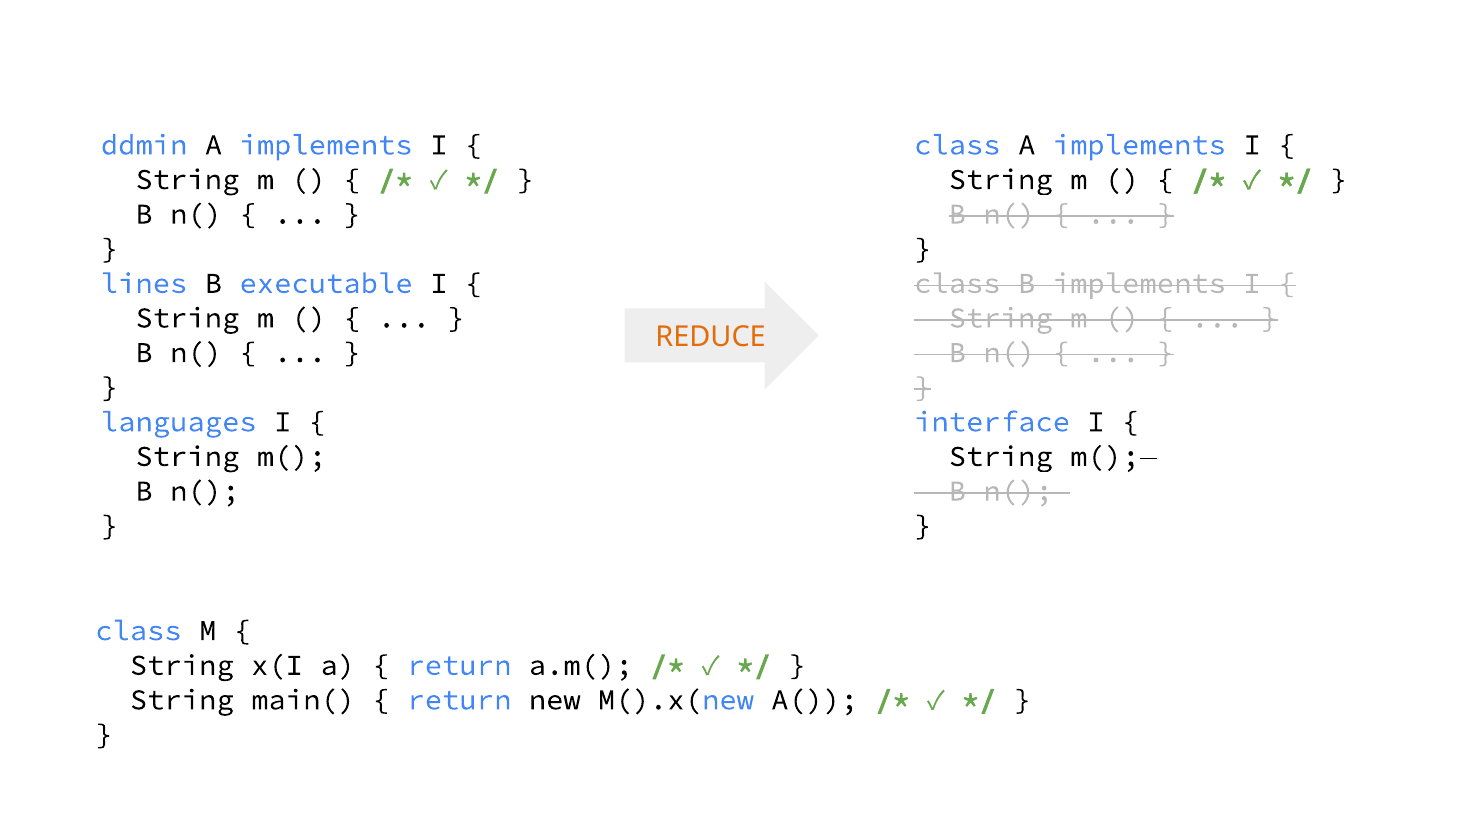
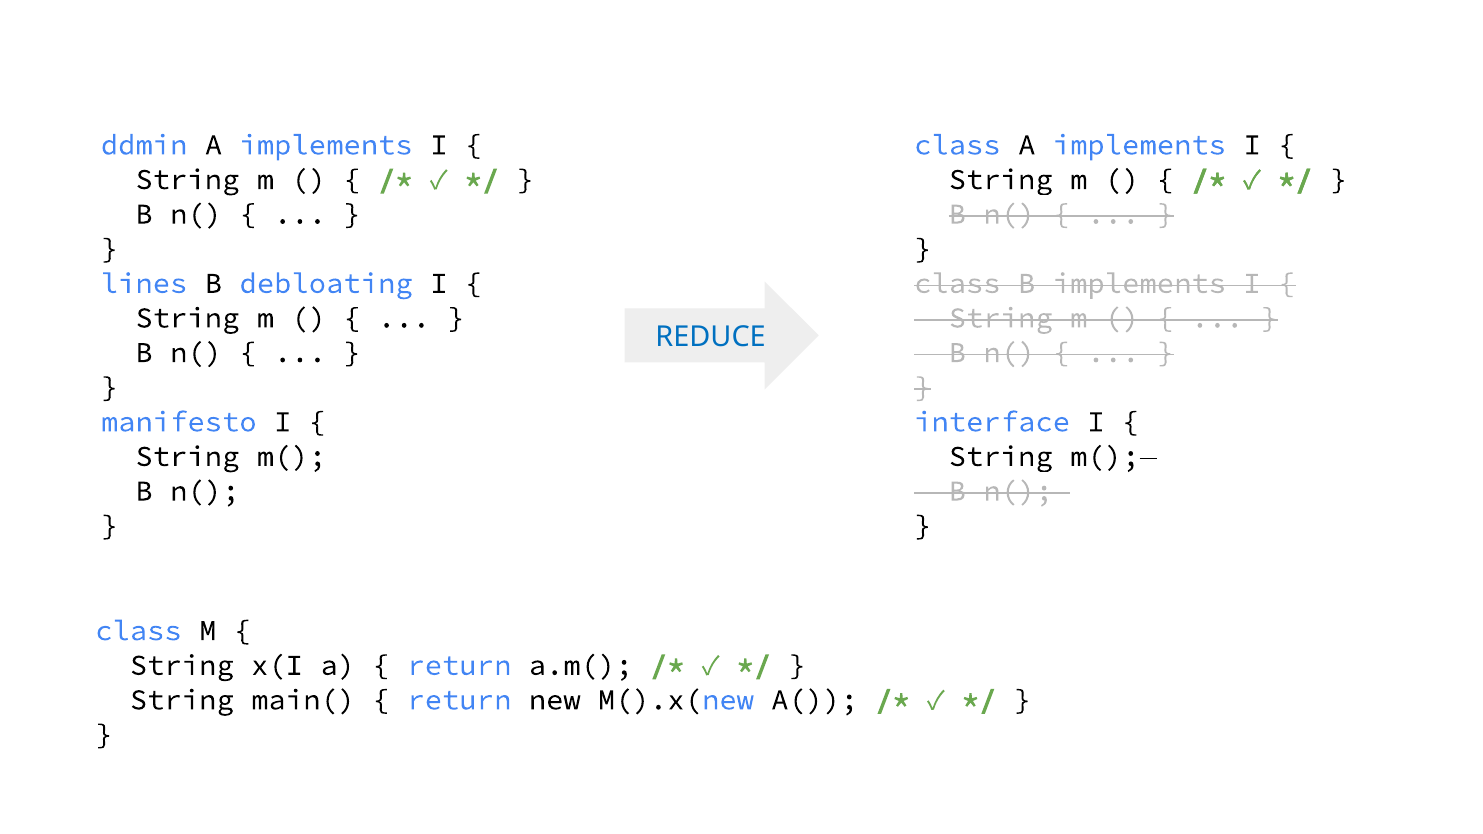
executable: executable -> debloating
REDUCE colour: orange -> blue
languages: languages -> manifesto
